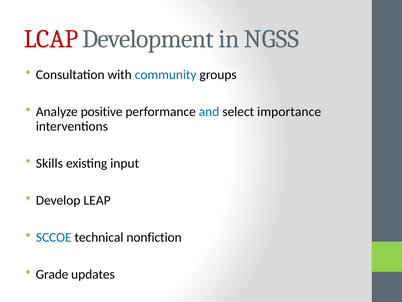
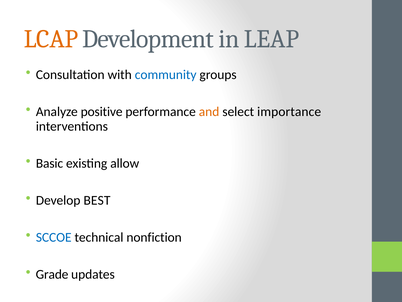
LCAP colour: red -> orange
NGSS: NGSS -> LEAP
and colour: blue -> orange
Skills: Skills -> Basic
input: input -> allow
LEAP: LEAP -> BEST
